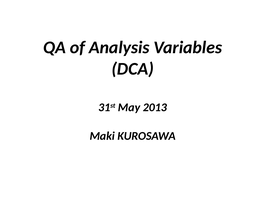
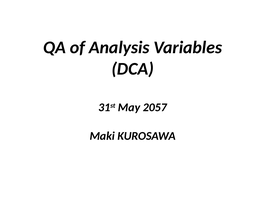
2013: 2013 -> 2057
